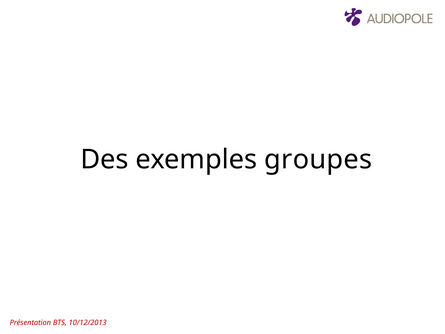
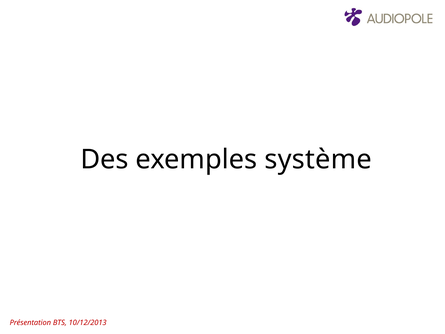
groupes: groupes -> système
